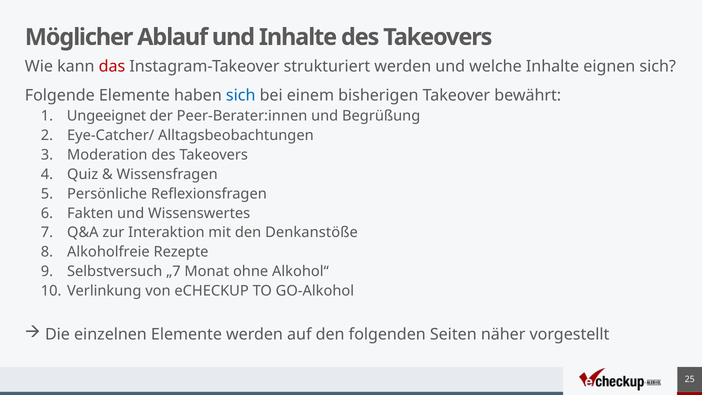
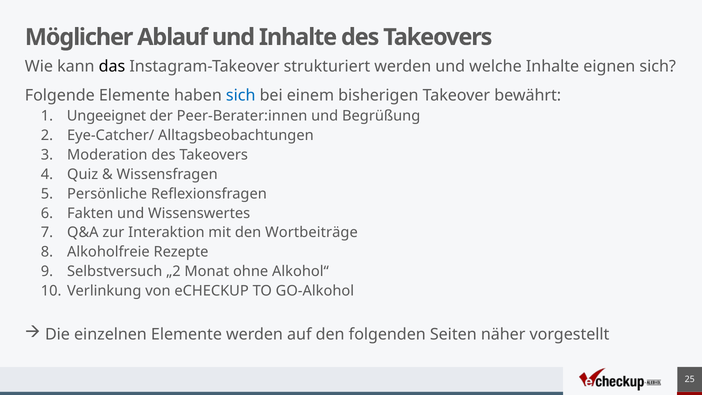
das colour: red -> black
Denkanstöße: Denkanstöße -> Wortbeiträge
„7: „7 -> „2
